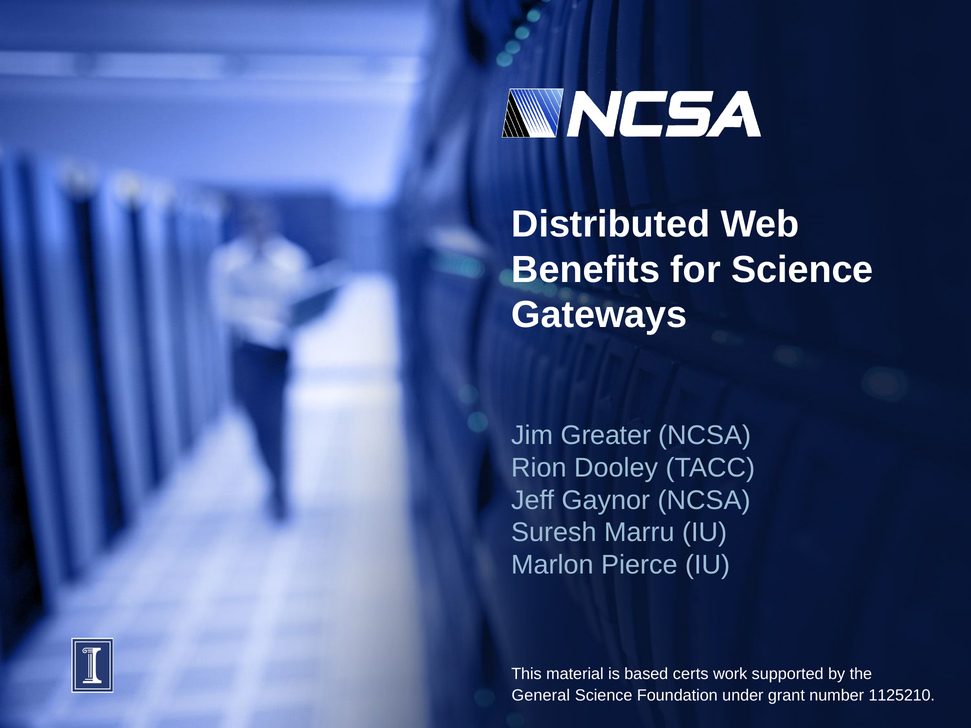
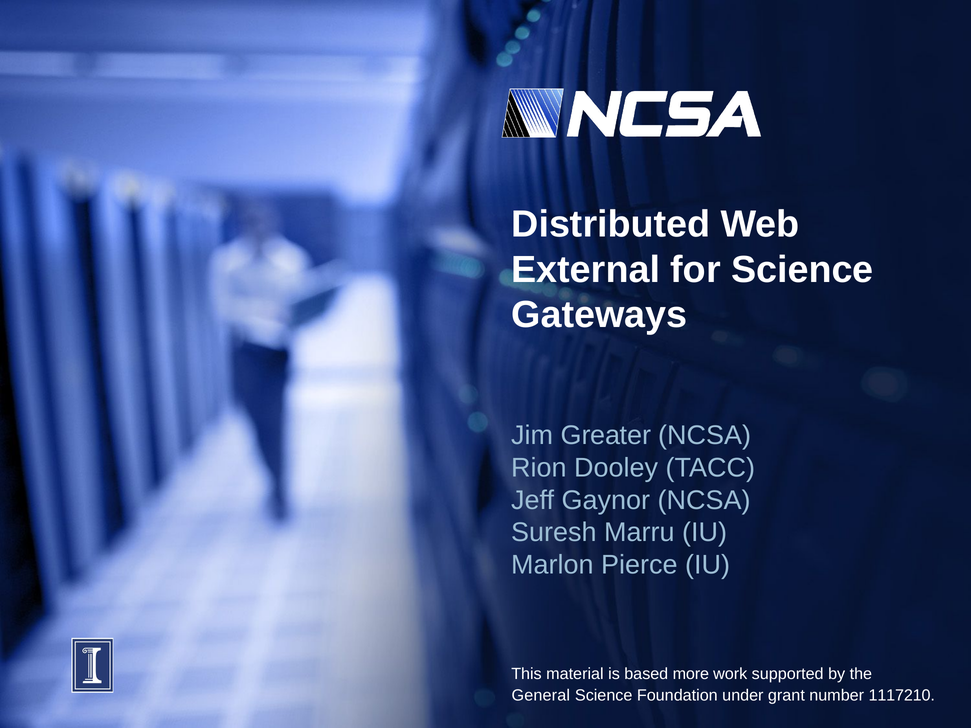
Benefits: Benefits -> External
certs: certs -> more
1125210: 1125210 -> 1117210
